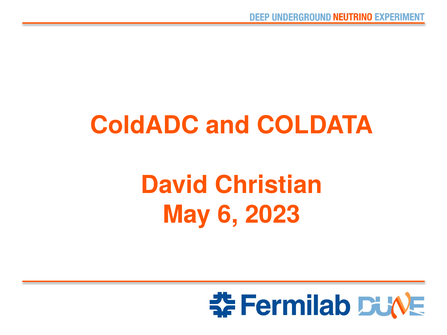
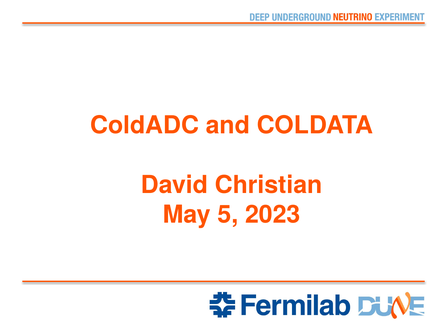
6: 6 -> 5
